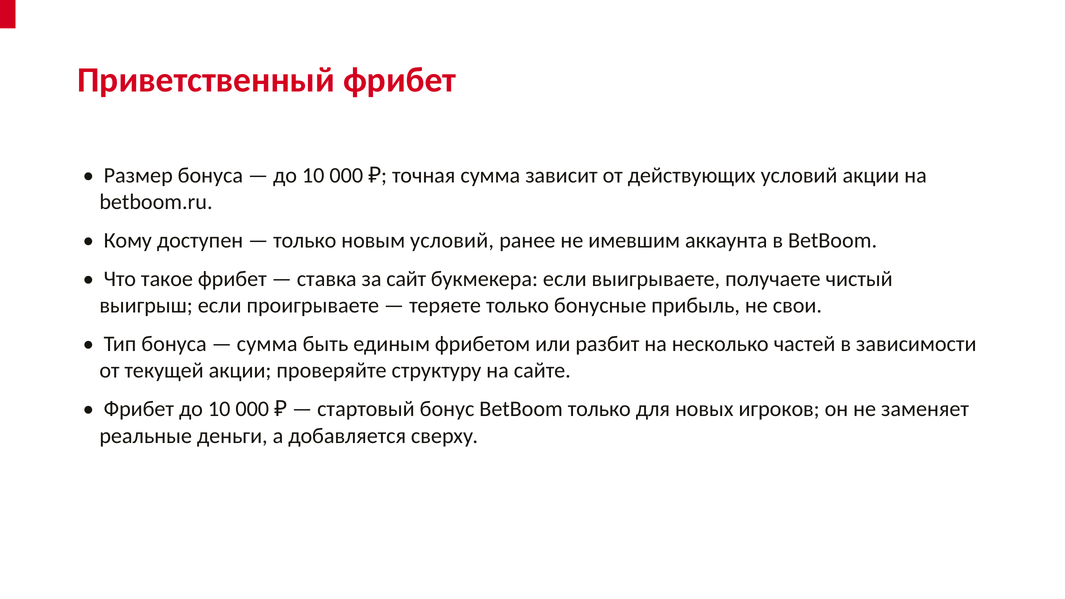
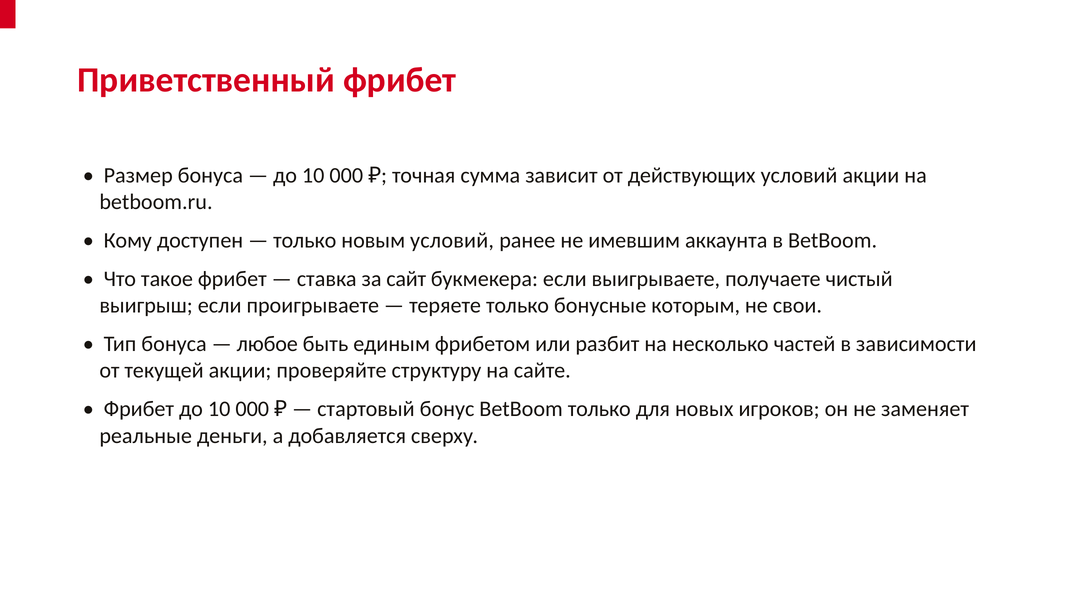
прибыль: прибыль -> которым
сумма at (267, 344): сумма -> любое
